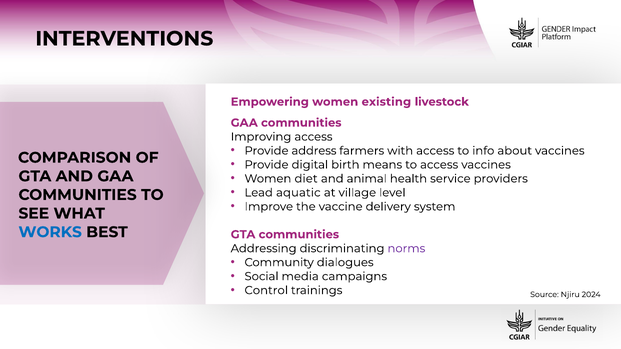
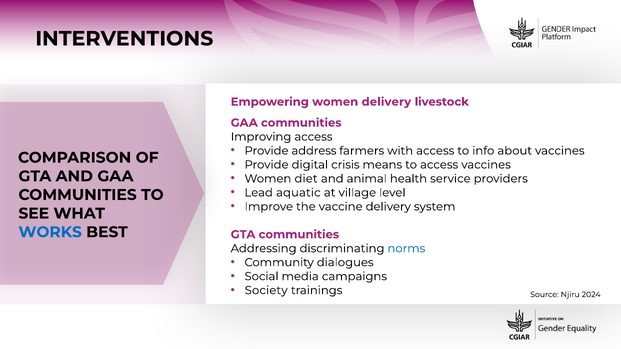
women existing: existing -> delivery
birth: birth -> crisis
norms colour: purple -> blue
Control: Control -> Society
